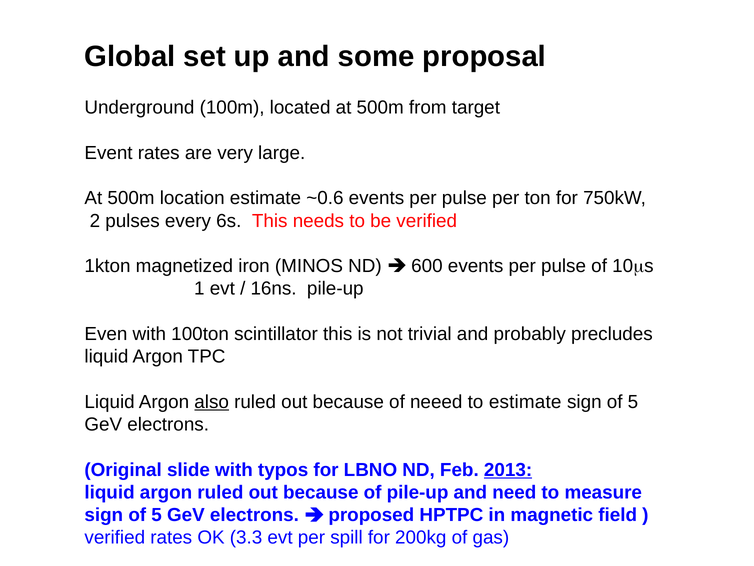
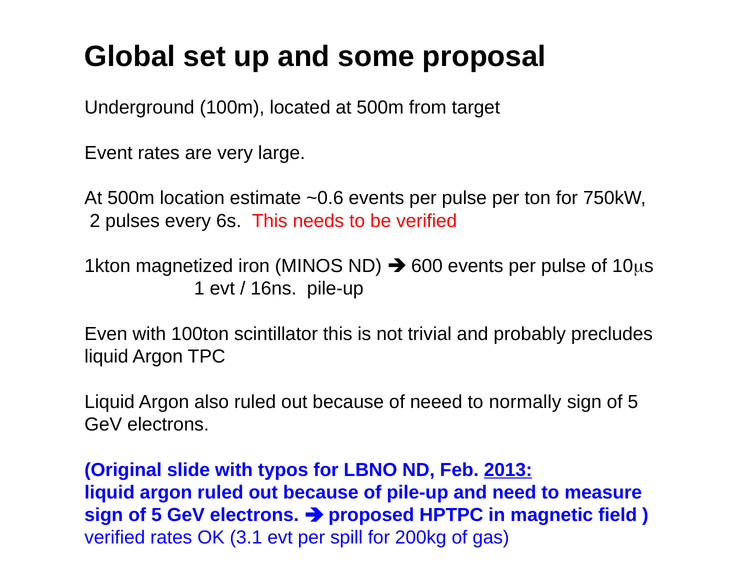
also underline: present -> none
to estimate: estimate -> normally
3.3: 3.3 -> 3.1
